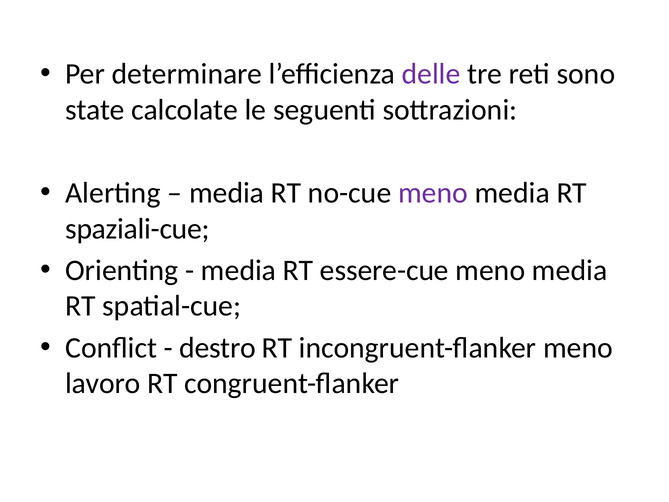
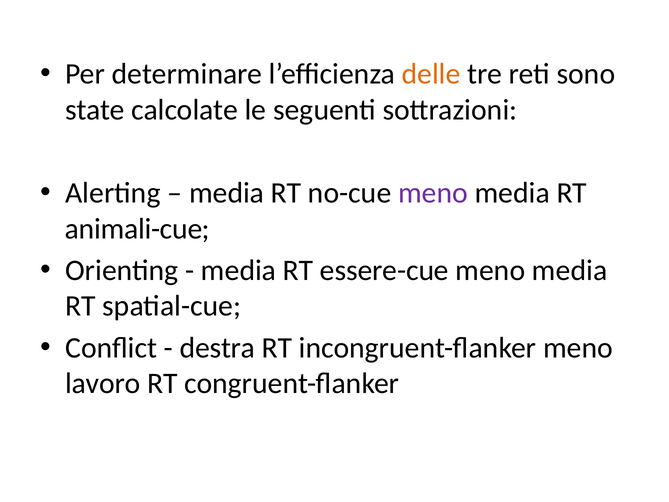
delle colour: purple -> orange
spaziali-cue: spaziali-cue -> animali-cue
destro: destro -> destra
